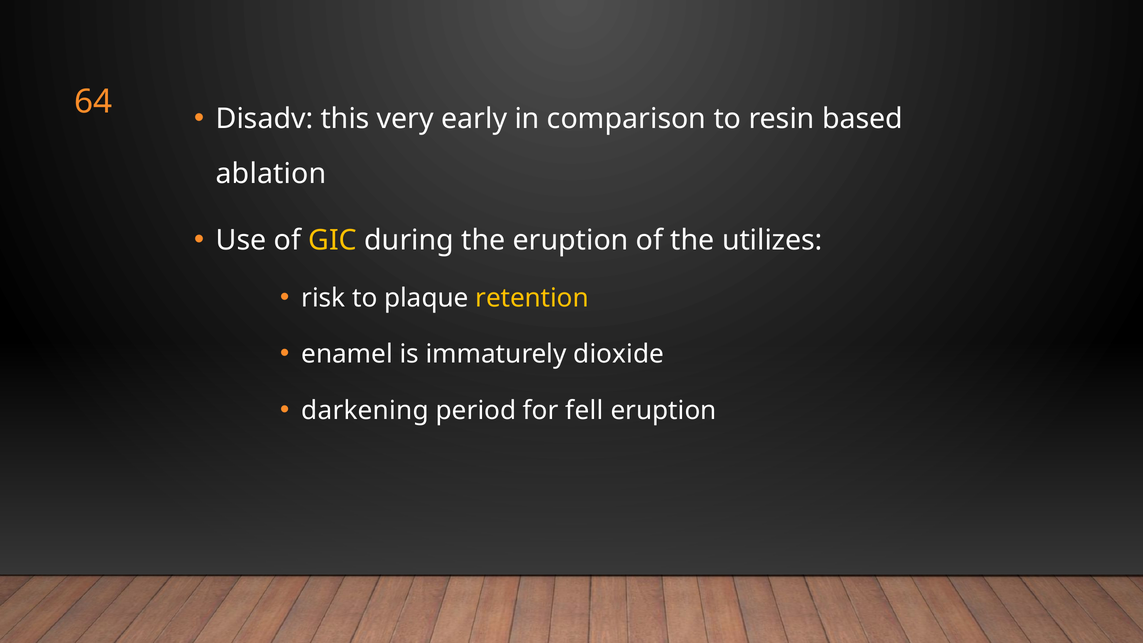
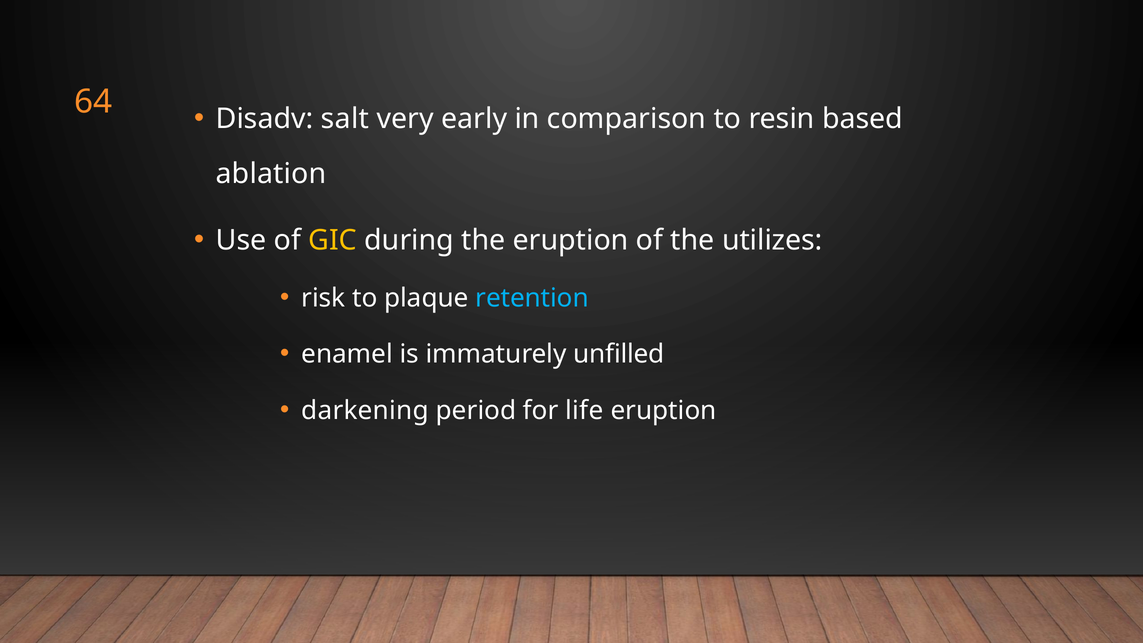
this: this -> salt
retention colour: yellow -> light blue
dioxide: dioxide -> unfilled
fell: fell -> life
